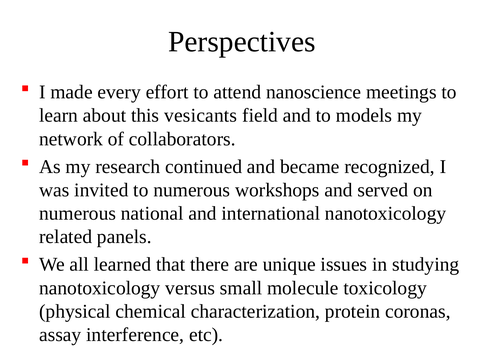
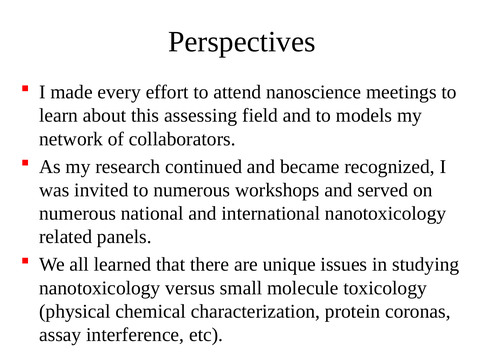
vesicants: vesicants -> assessing
